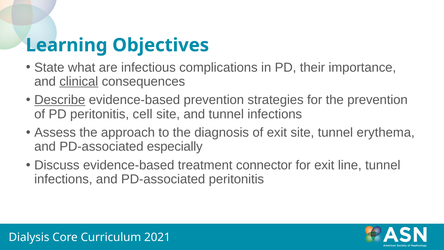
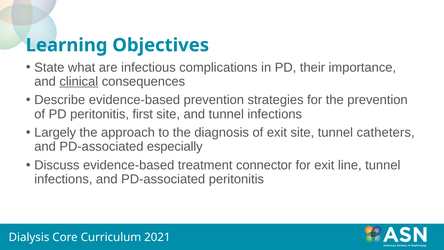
Describe underline: present -> none
cell: cell -> first
Assess: Assess -> Largely
erythema: erythema -> catheters
